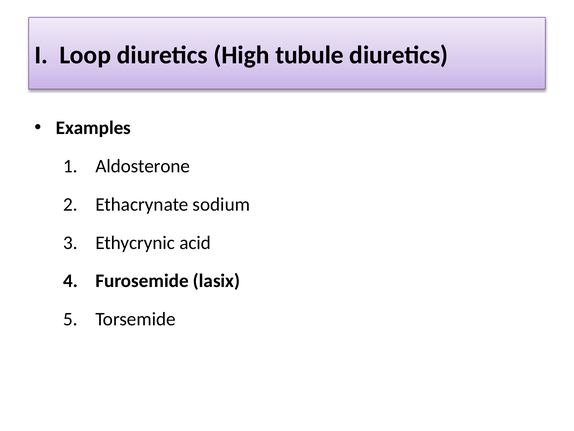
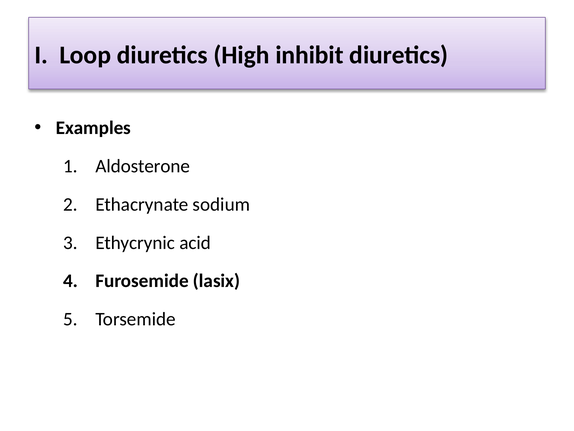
tubule: tubule -> inhibit
